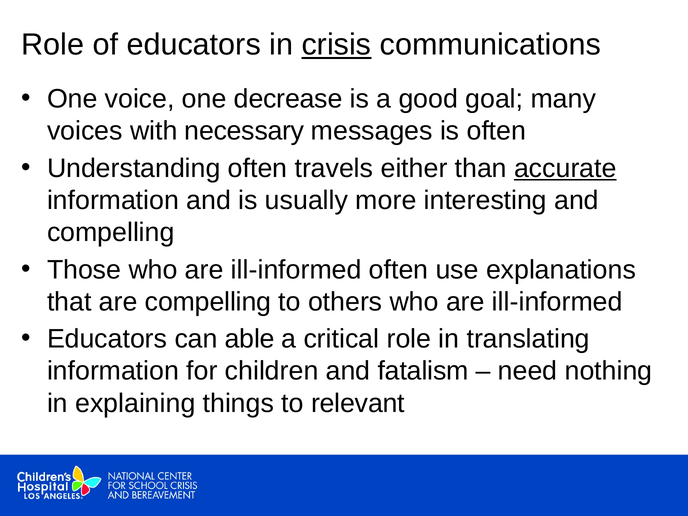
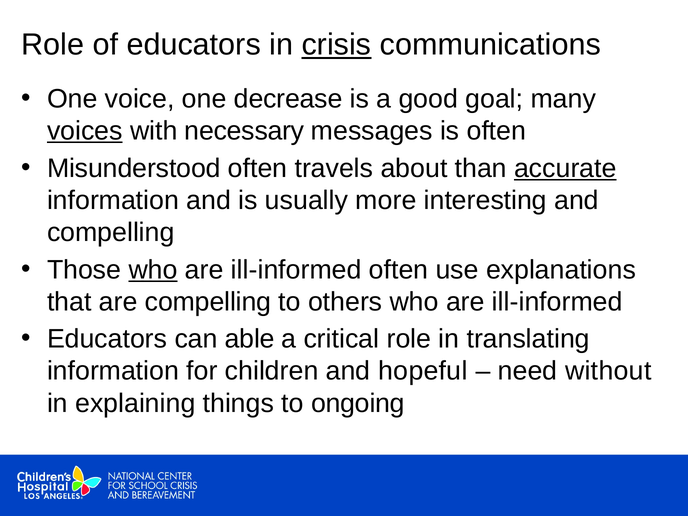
voices underline: none -> present
Understanding: Understanding -> Misunderstood
either: either -> about
who at (153, 270) underline: none -> present
fatalism: fatalism -> hopeful
nothing: nothing -> without
relevant: relevant -> ongoing
